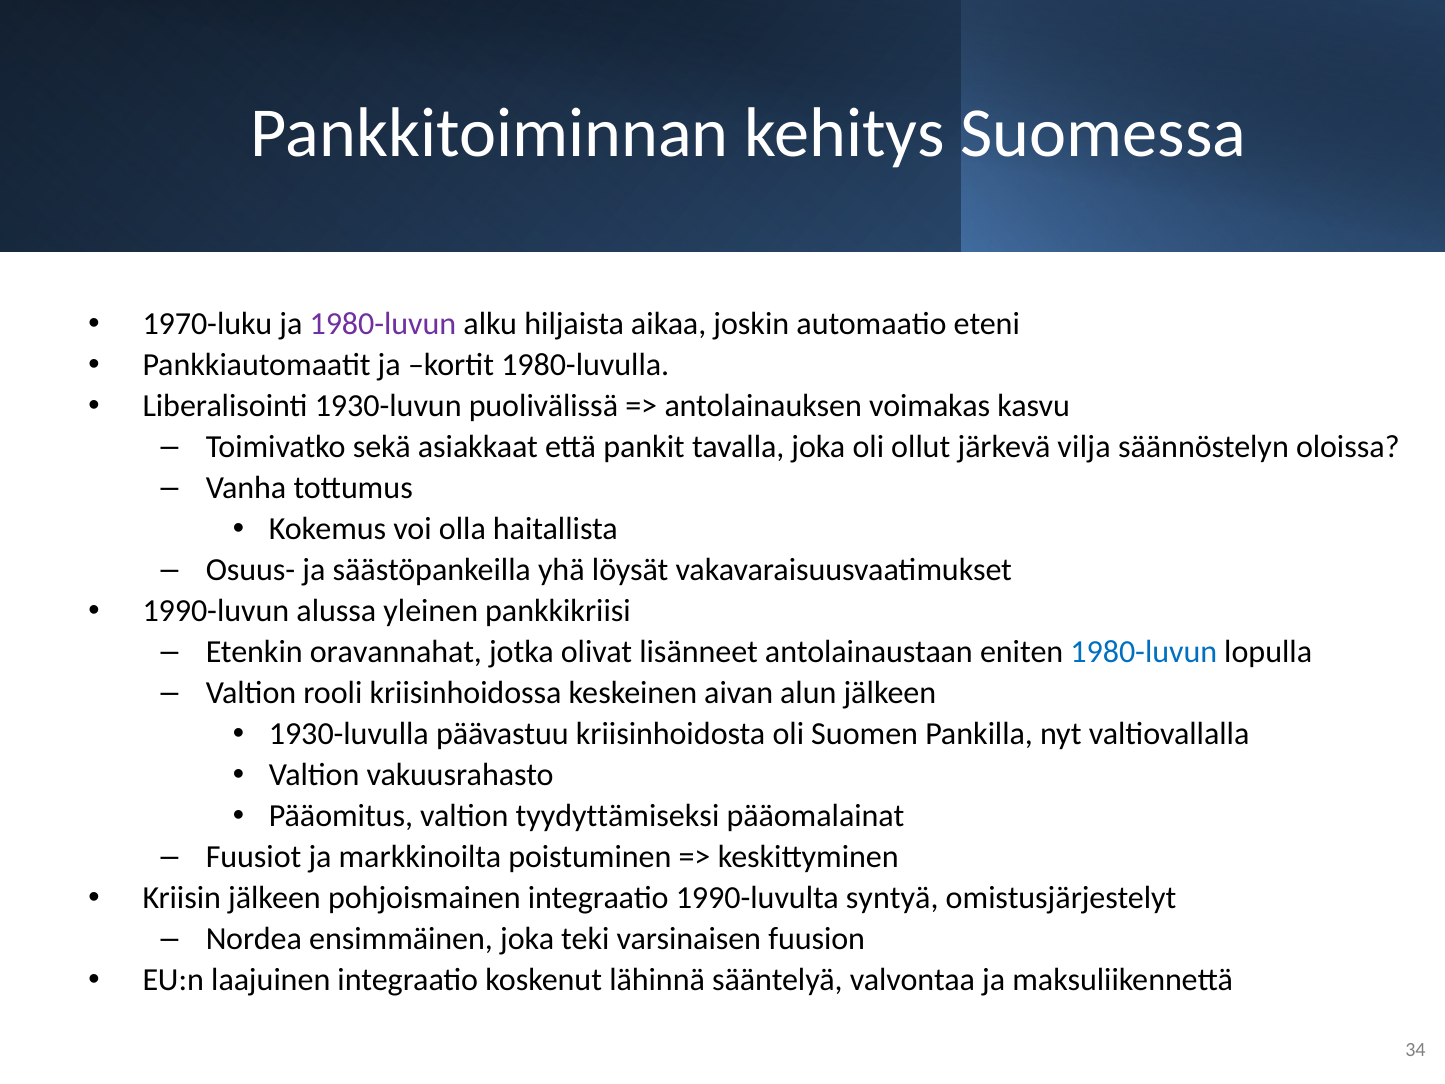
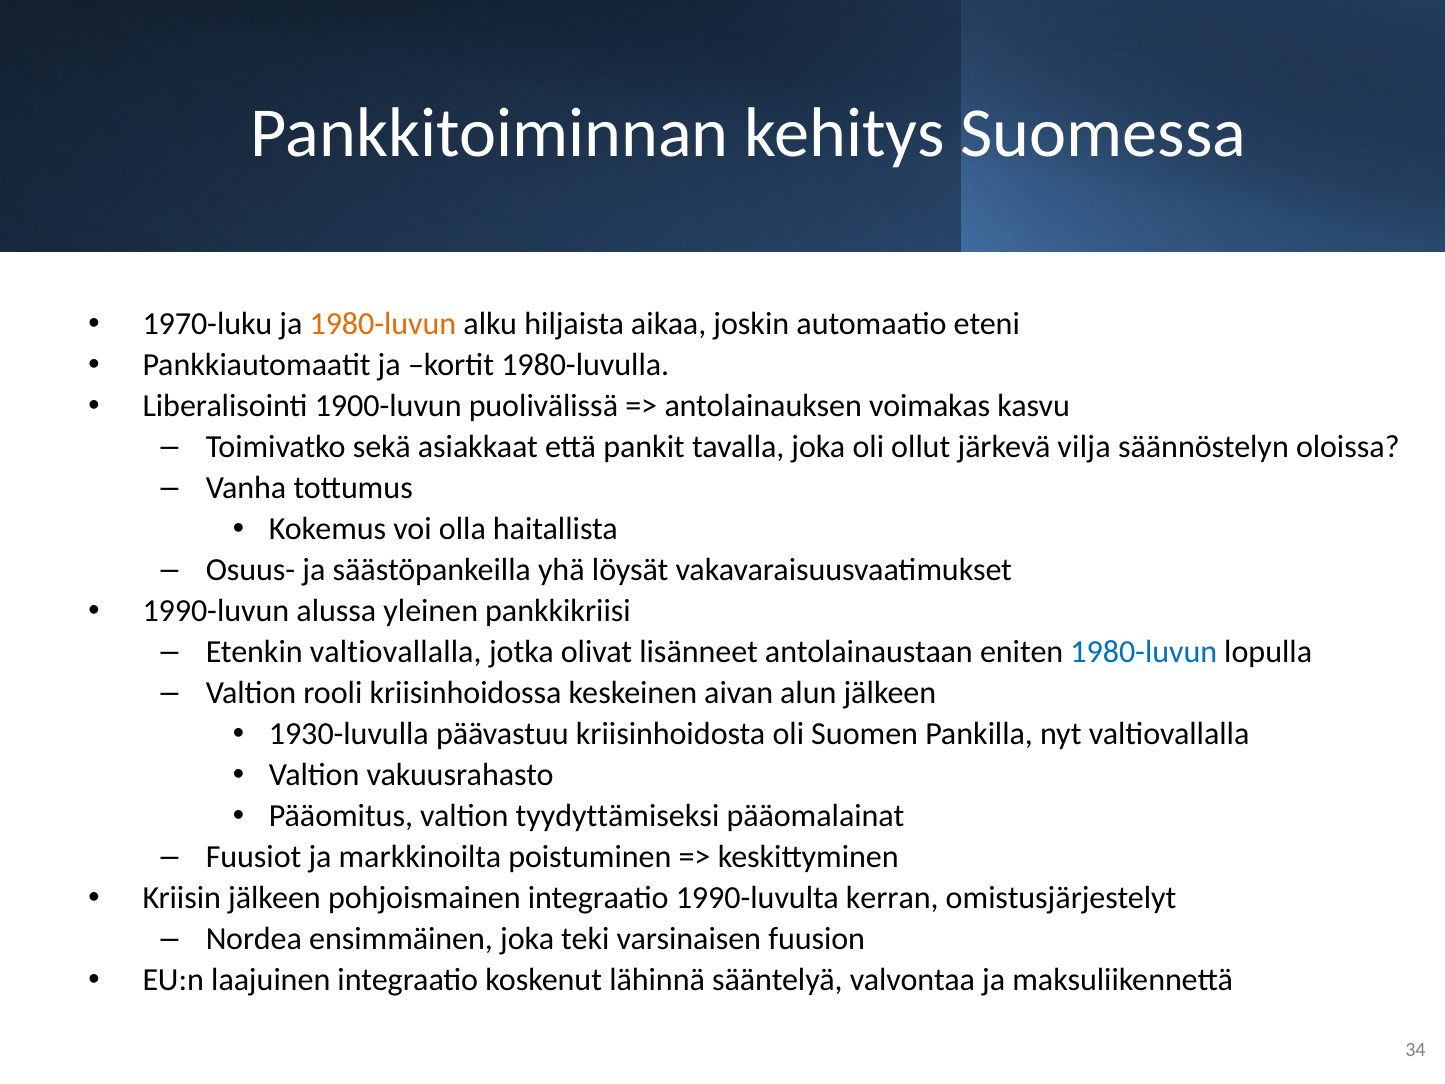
1980-luvun at (383, 324) colour: purple -> orange
1930-luvun: 1930-luvun -> 1900-luvun
Etenkin oravannahat: oravannahat -> valtiovallalla
syntyä: syntyä -> kerran
